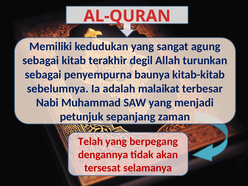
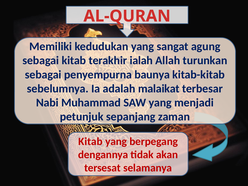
degil: degil -> ialah
Telah at (91, 142): Telah -> Kitab
